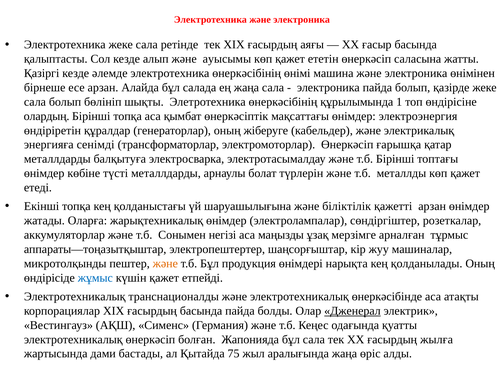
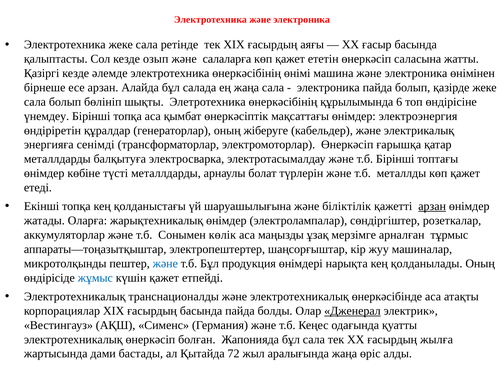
алып: алып -> озып
ауысымы: ауысымы -> салаларға
1: 1 -> 6
олардың: олардың -> үнемдеу
арзан at (432, 206) underline: none -> present
негізі: негізі -> көлік
және at (165, 263) colour: orange -> blue
75: 75 -> 72
